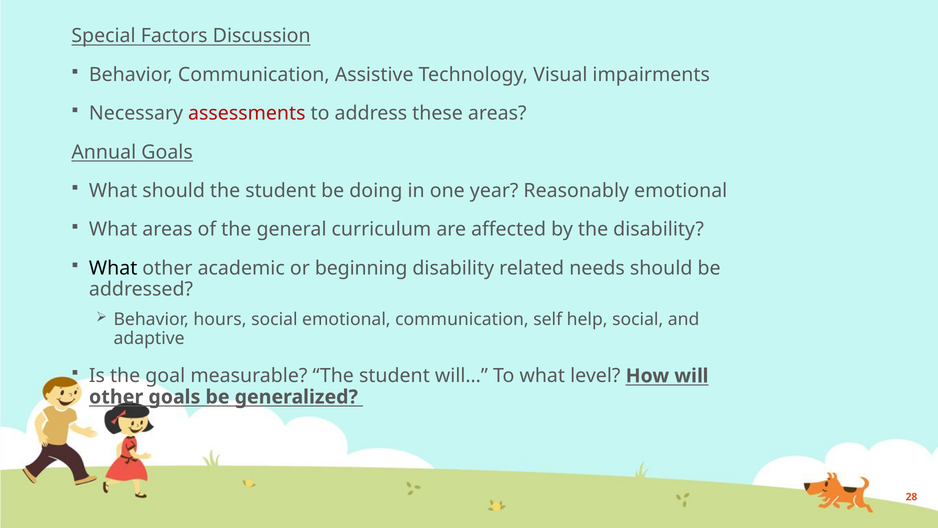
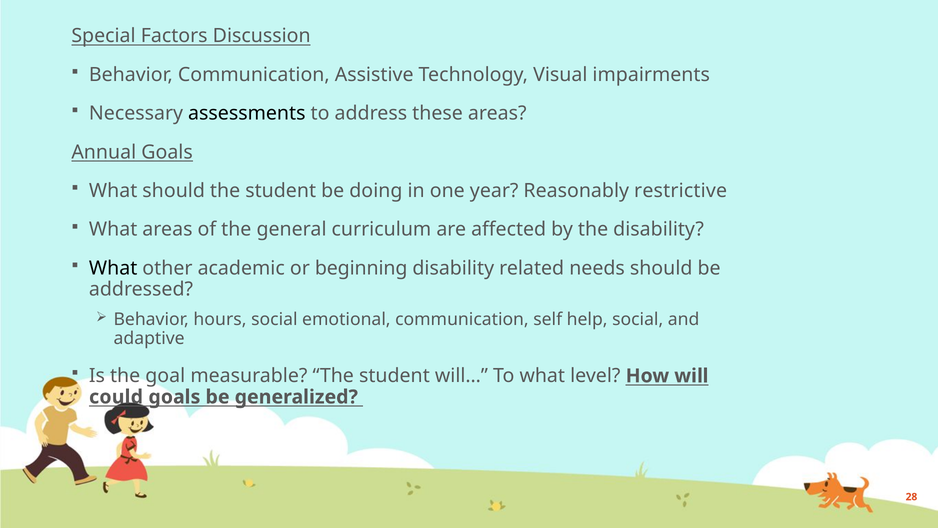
assessments colour: red -> black
Reasonably emotional: emotional -> restrictive
other at (116, 397): other -> could
